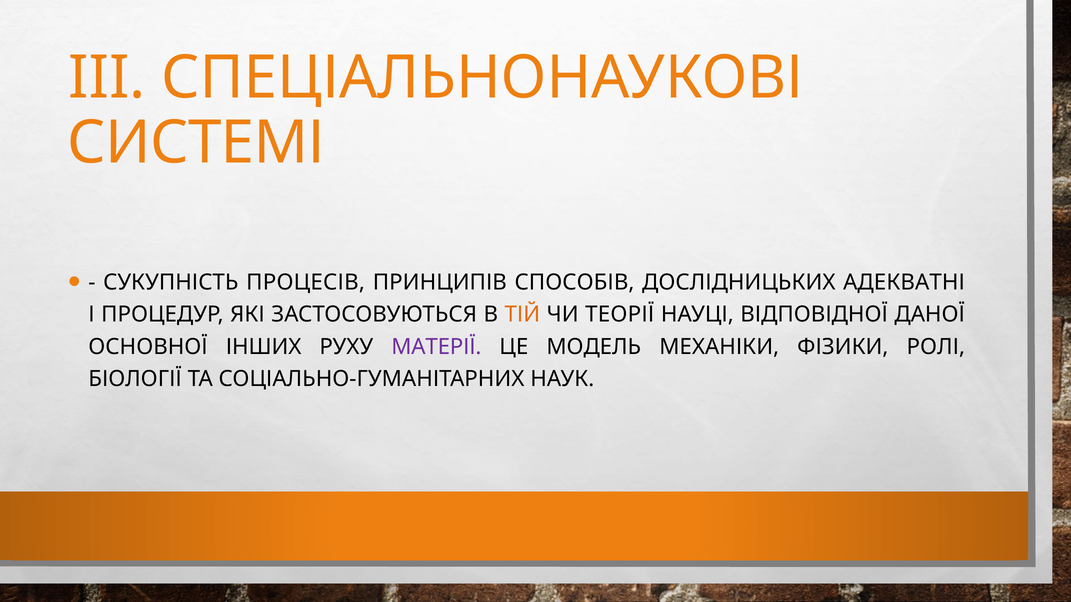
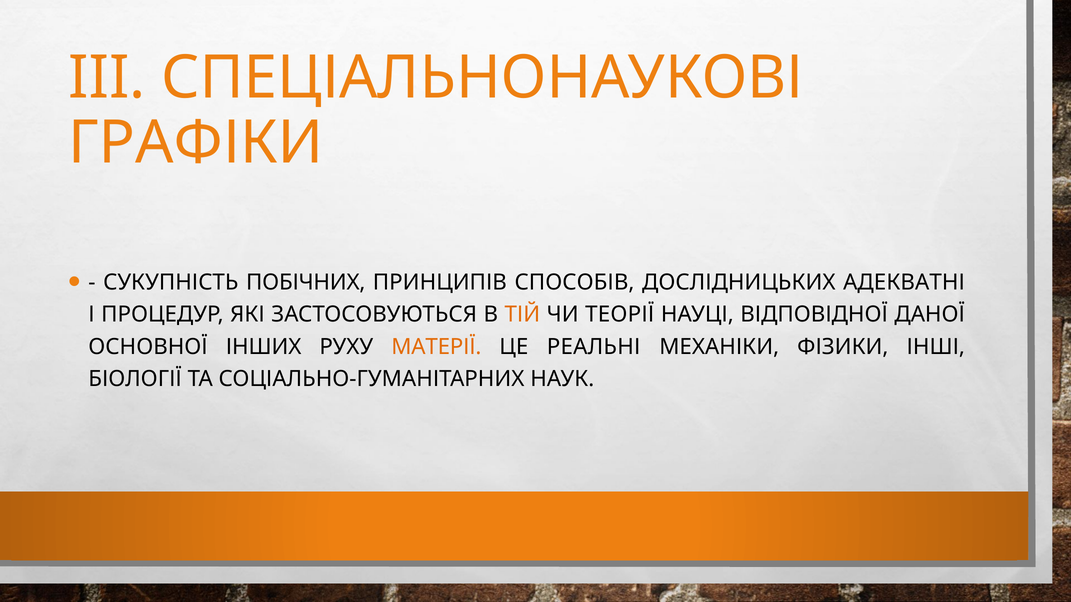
СИСТЕМІ: СИСТЕМІ -> ГРАФІКИ
ПРОЦЕСІВ: ПРОЦЕСІВ -> ПОБІЧНИХ
МАТЕРІЇ colour: purple -> orange
МОДЕЛЬ: МОДЕЛЬ -> РЕАЛЬНІ
РОЛІ: РОЛІ -> ІНШІ
